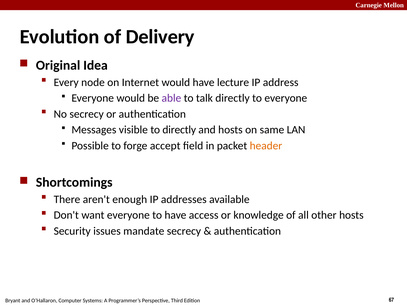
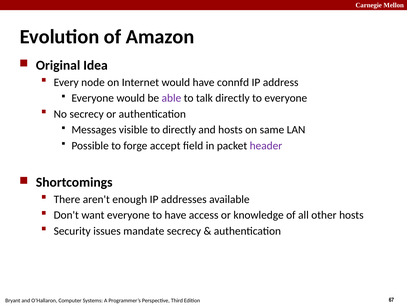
Delivery: Delivery -> Amazon
lecture: lecture -> connfd
header colour: orange -> purple
